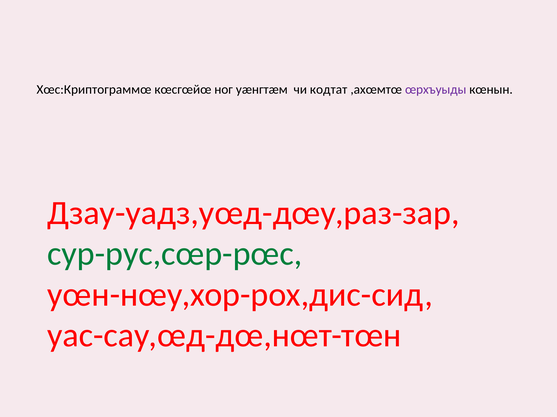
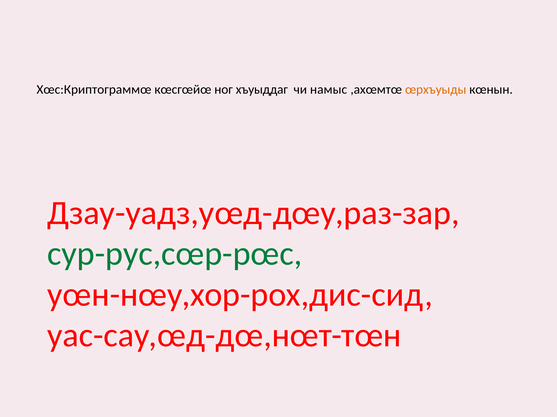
уæнгтæм: уæнгтæм -> хъуыддаг
кодтат: кодтат -> намыс
œрхъуыды colour: purple -> orange
